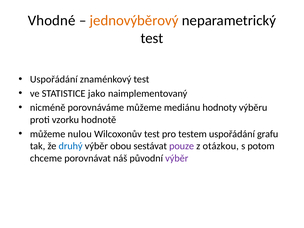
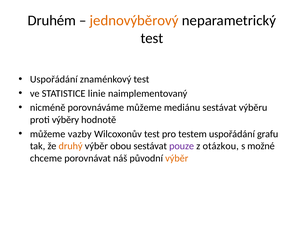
Vhodné: Vhodné -> Druhém
jako: jako -> linie
mediánu hodnoty: hodnoty -> sestávat
vzorku: vzorku -> výběry
nulou: nulou -> vazby
druhý colour: blue -> orange
potom: potom -> možné
výběr at (177, 158) colour: purple -> orange
